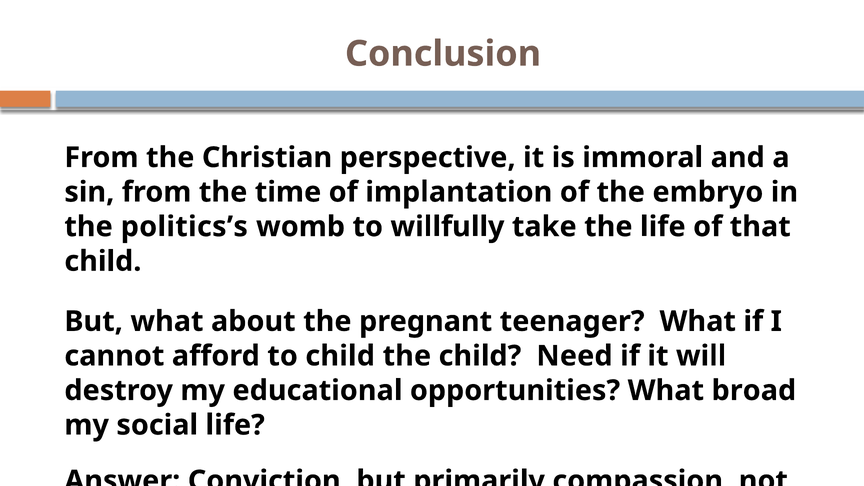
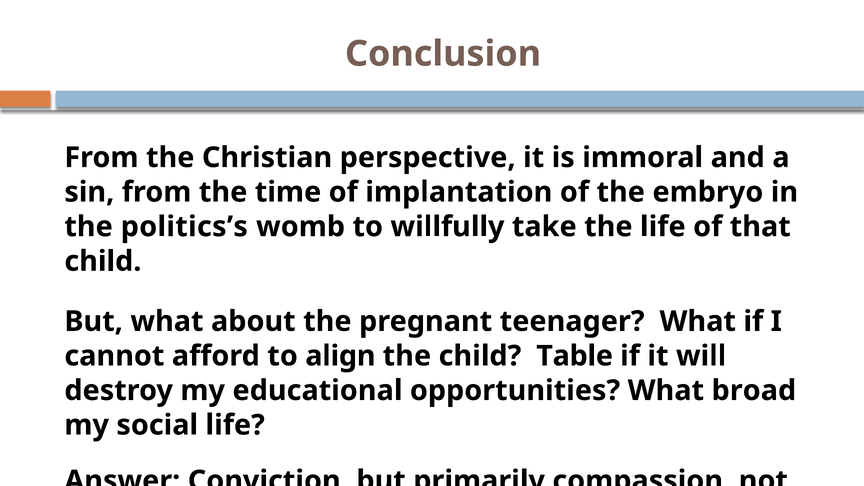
to child: child -> align
Need: Need -> Table
